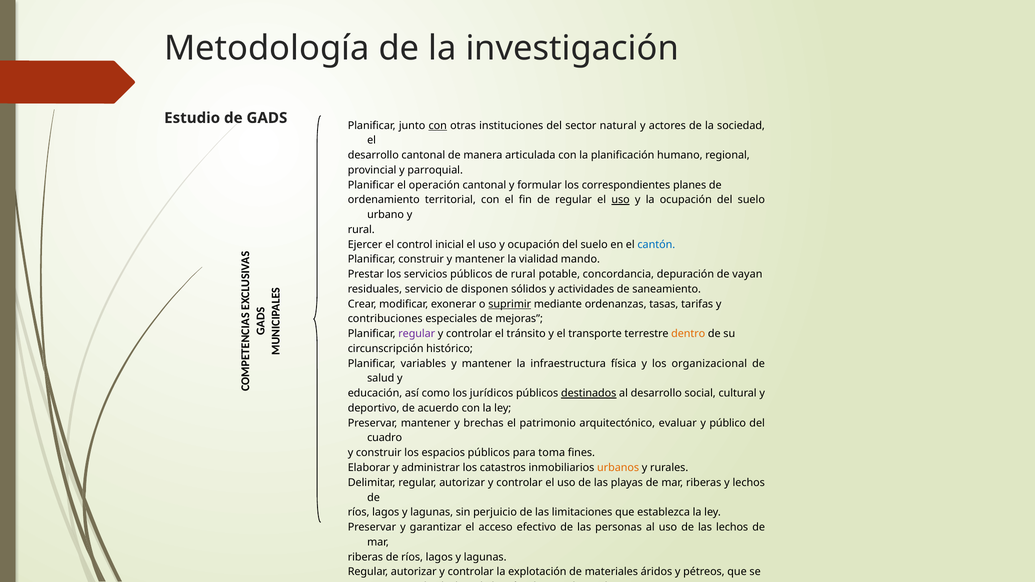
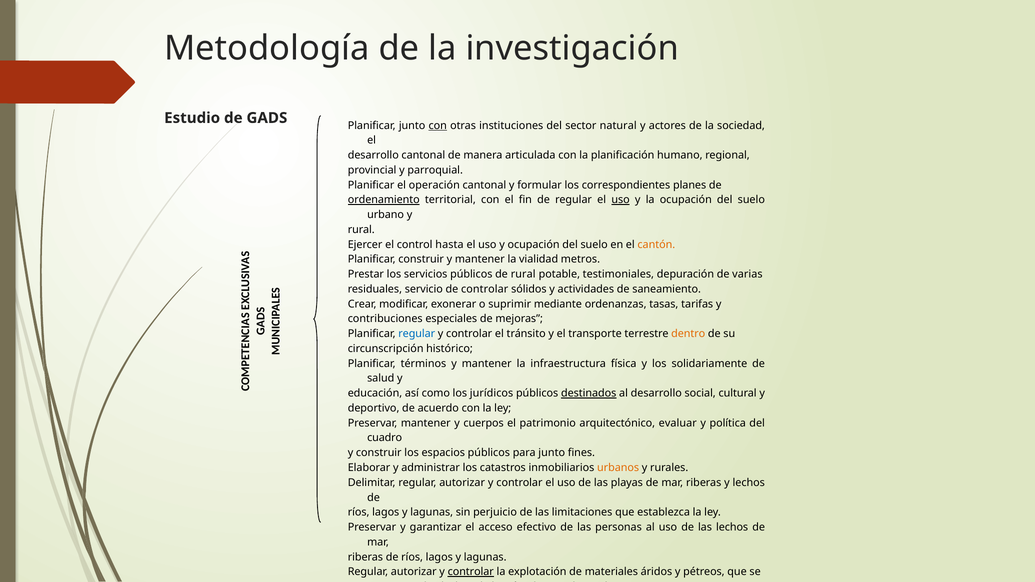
ordenamiento underline: none -> present
inicial: inicial -> hasta
cantón colour: blue -> orange
mando: mando -> metros
concordancia: concordancia -> testimoniales
vayan: vayan -> varias
de disponen: disponen -> controlar
suprimir underline: present -> none
regular at (417, 334) colour: purple -> blue
variables: variables -> términos
organizacional: organizacional -> solidariamente
brechas: brechas -> cuerpos
público: público -> política
para toma: toma -> junto
controlar at (471, 572) underline: none -> present
